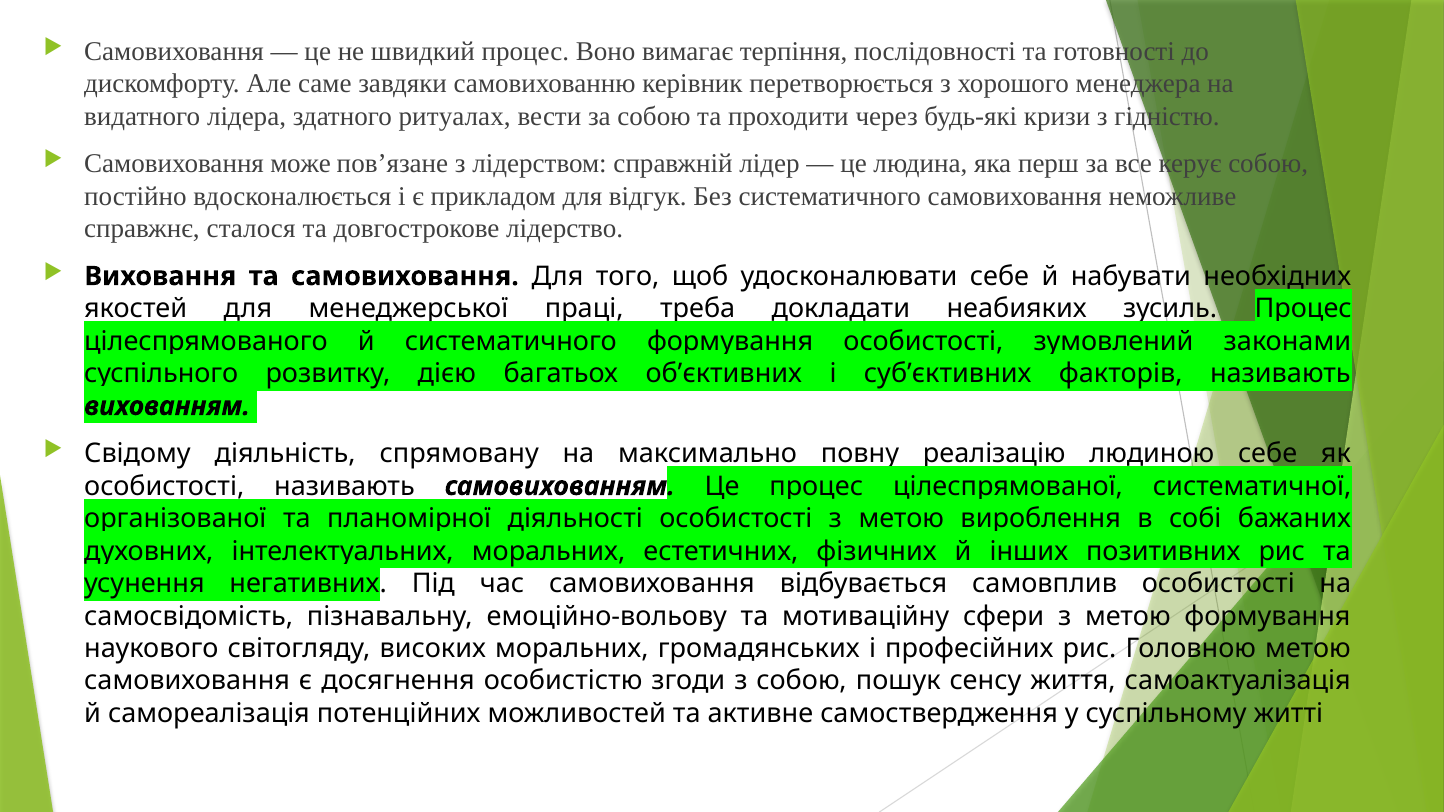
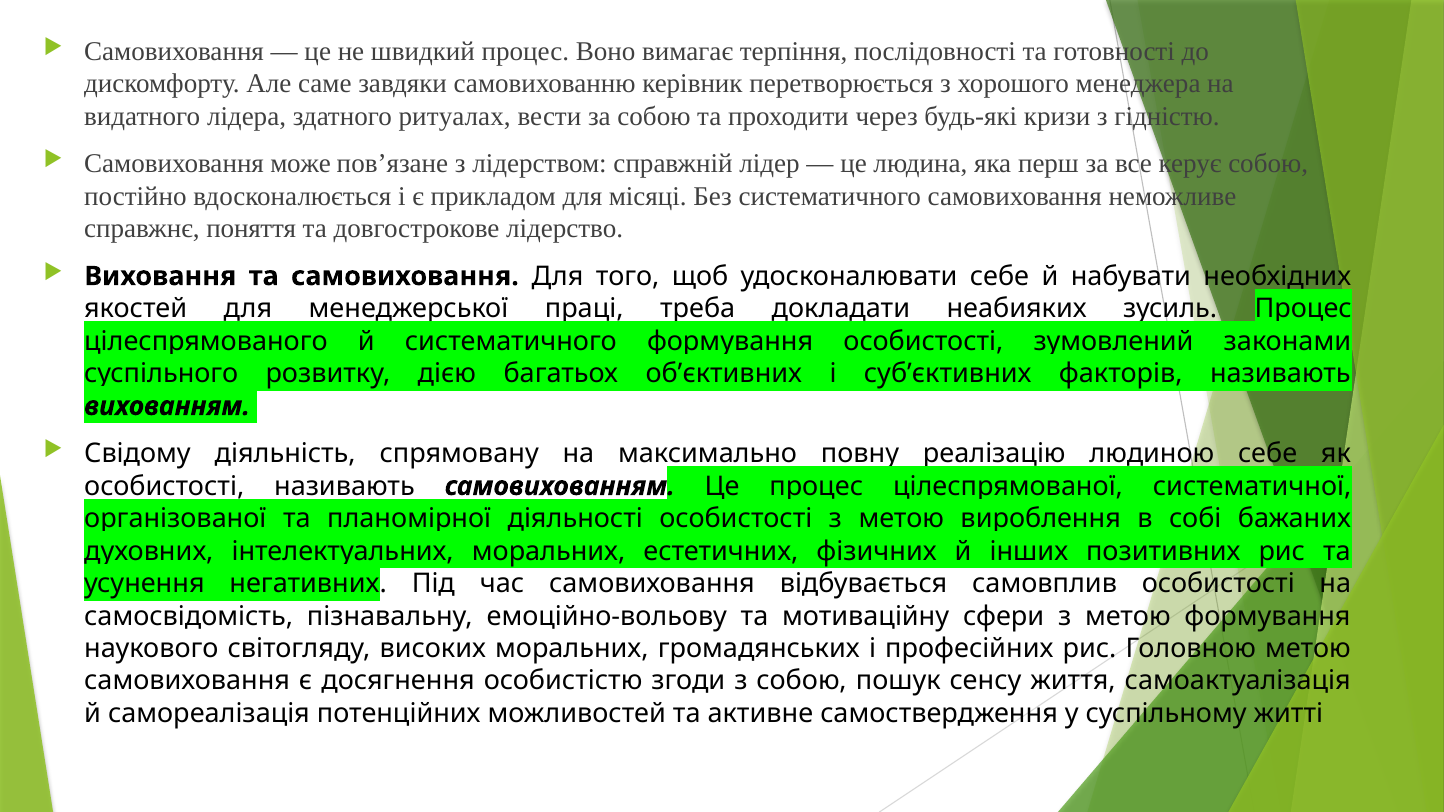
відгук: відгук -> місяці
сталося: сталося -> поняття
